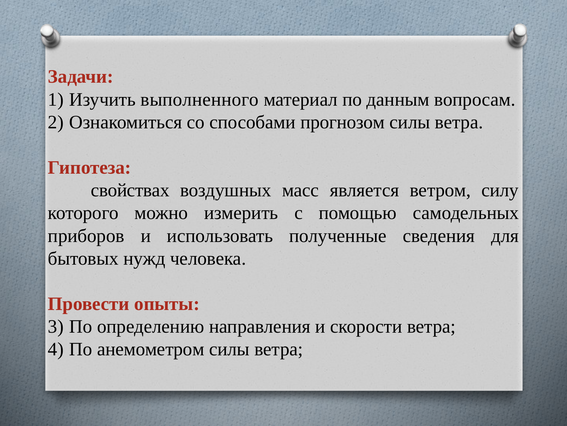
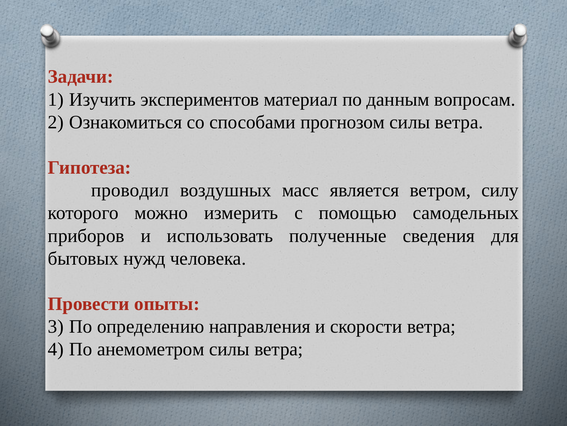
выполненного: выполненного -> экспериментов
свойствах: свойствах -> проводил
